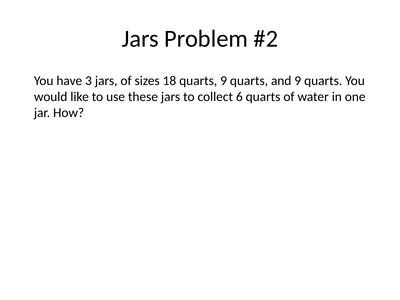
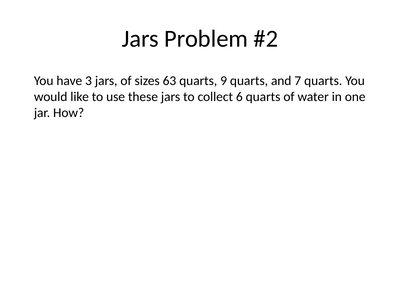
18: 18 -> 63
and 9: 9 -> 7
